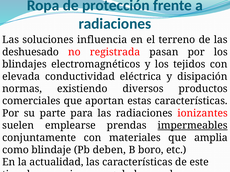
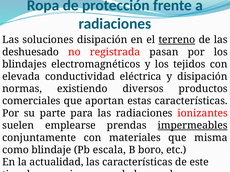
soluciones influencia: influencia -> disipación
terreno underline: none -> present
amplia: amplia -> misma
deben: deben -> escala
